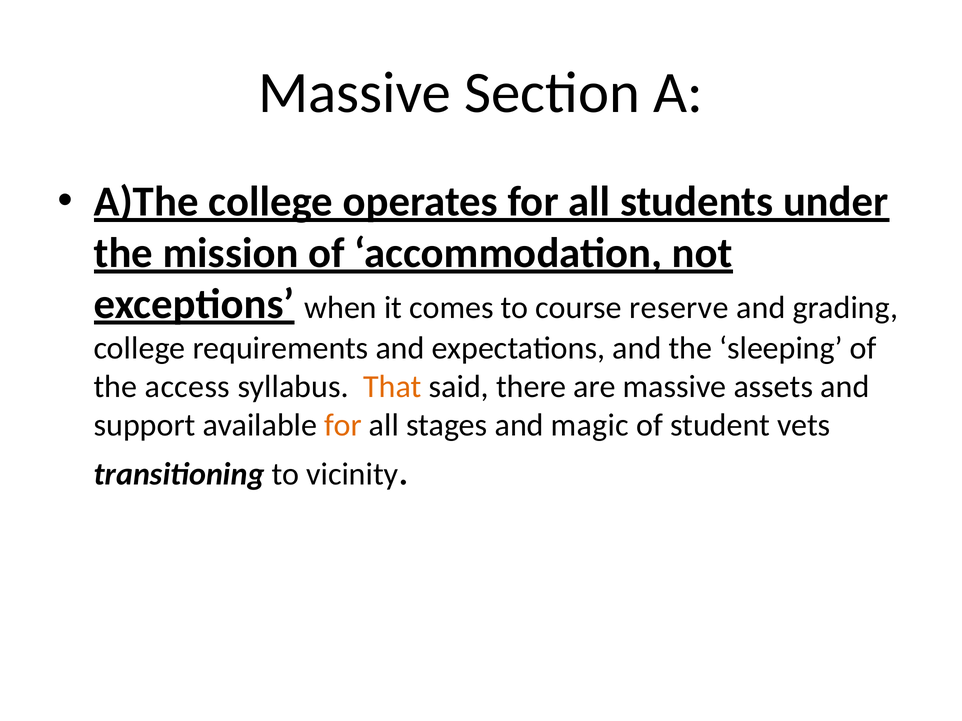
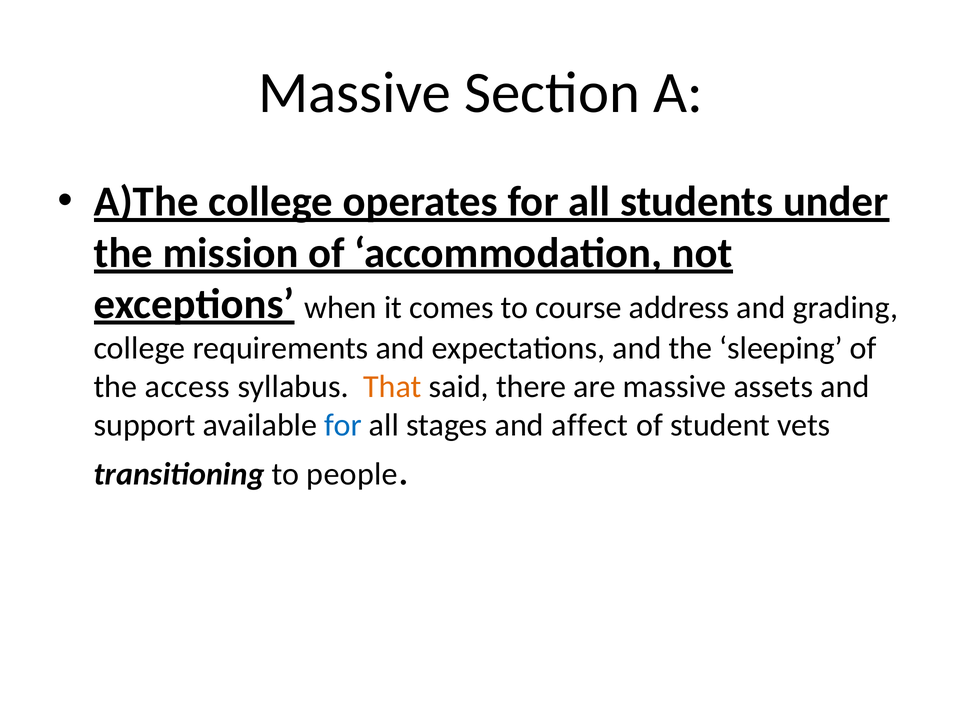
reserve: reserve -> address
for at (343, 426) colour: orange -> blue
magic: magic -> affect
vicinity: vicinity -> people
